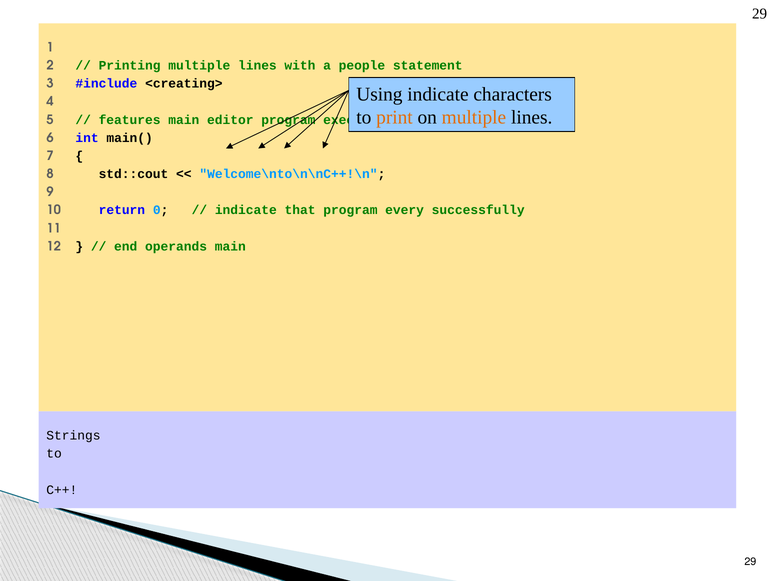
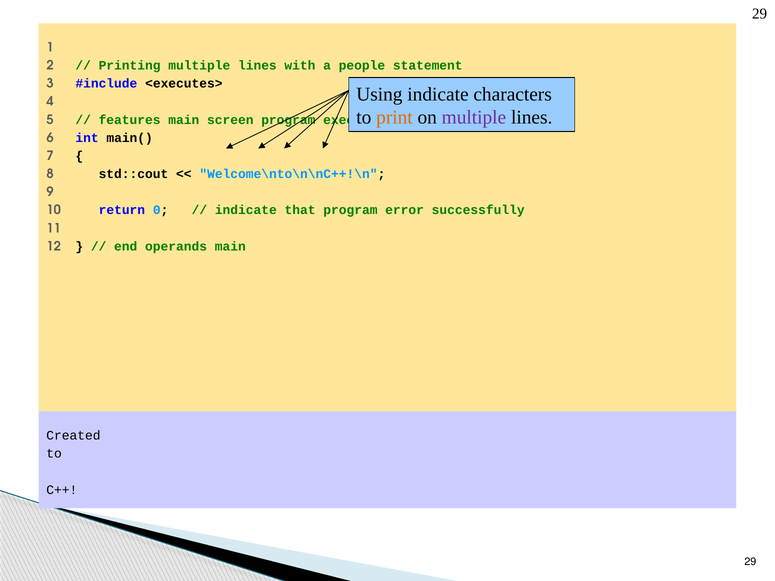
<creating>: <creating> -> <executes>
multiple at (474, 118) colour: orange -> purple
editor: editor -> screen
every: every -> error
Strings: Strings -> Created
